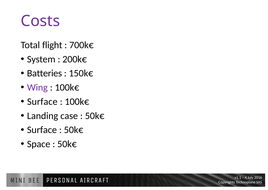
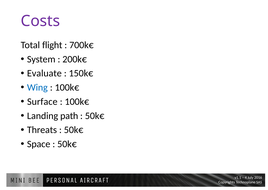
Batteries: Batteries -> Evaluate
Wing colour: purple -> blue
case: case -> path
Surface at (42, 130): Surface -> Threats
